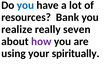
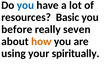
Bank: Bank -> Basic
realize: realize -> before
how colour: purple -> orange
